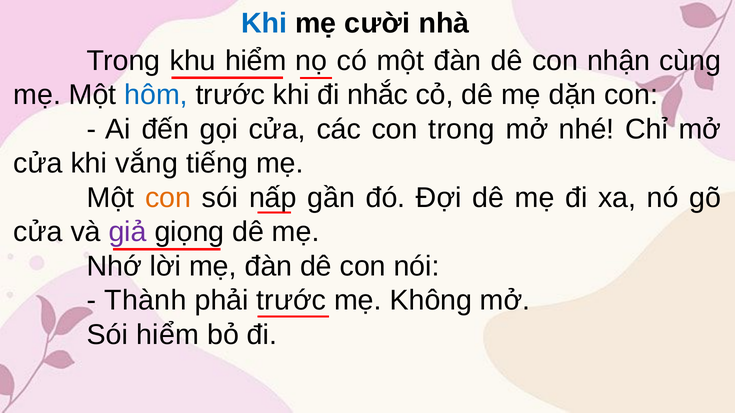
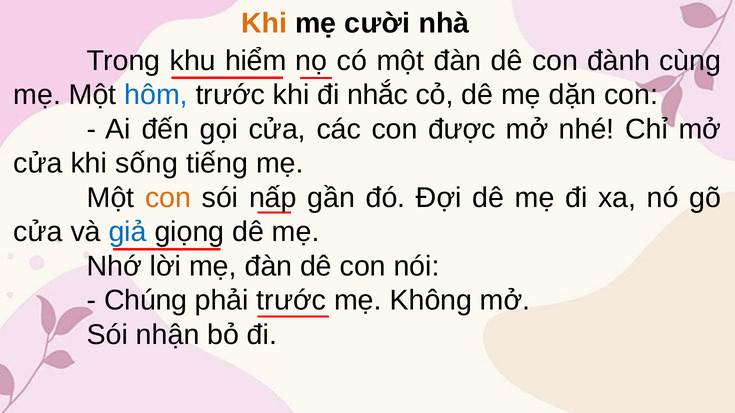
Khi at (264, 24) colour: blue -> orange
nhận: nhận -> đành
con trong: trong -> được
vắng: vắng -> sống
giả colour: purple -> blue
Thành: Thành -> Chúng
Sói hiểm: hiểm -> nhận
